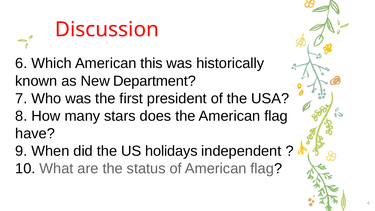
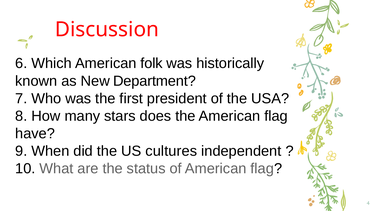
this: this -> folk
holidays: holidays -> cultures
